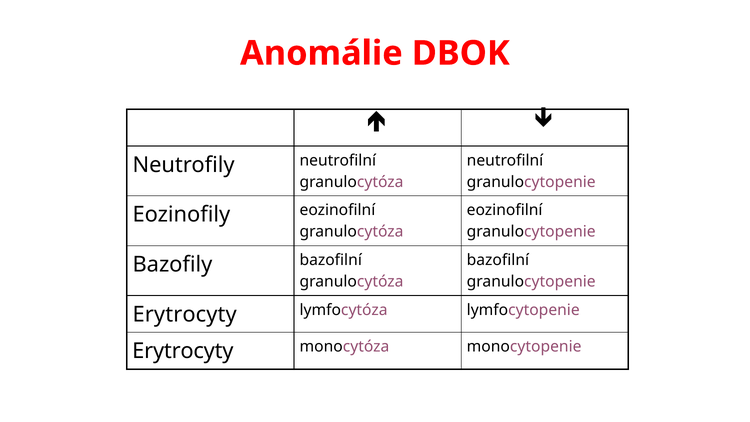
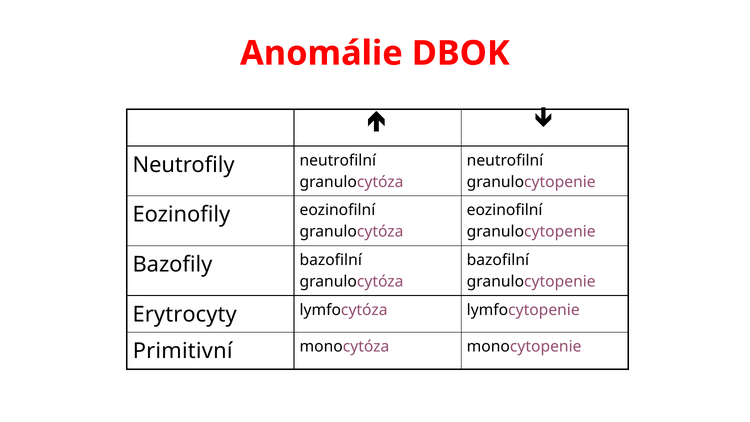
Erytrocyty at (183, 351): Erytrocyty -> Primitivní
